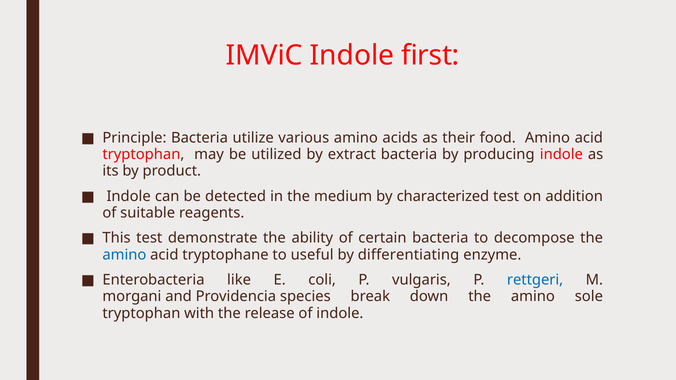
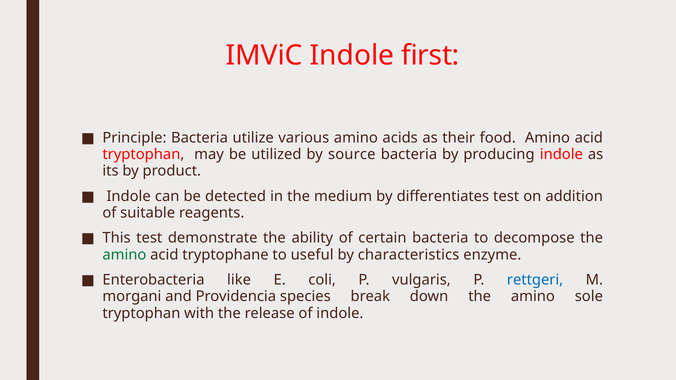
extract: extract -> source
characterized: characterized -> differentiates
amino at (124, 255) colour: blue -> green
differentiating: differentiating -> characteristics
